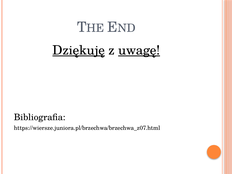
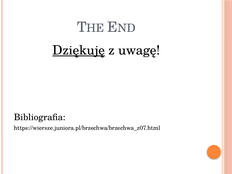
uwagę underline: present -> none
